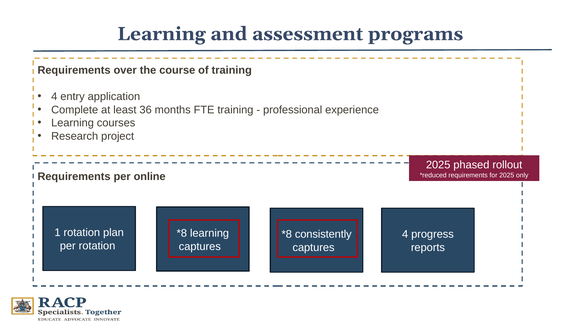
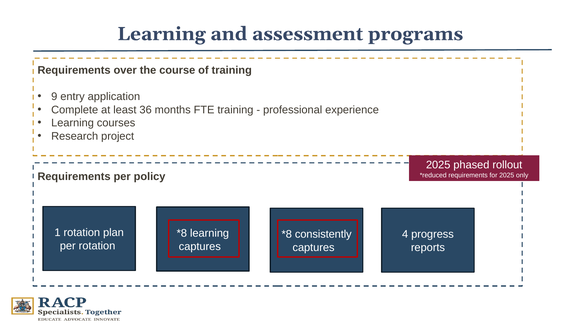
4 at (54, 97): 4 -> 9
online: online -> policy
